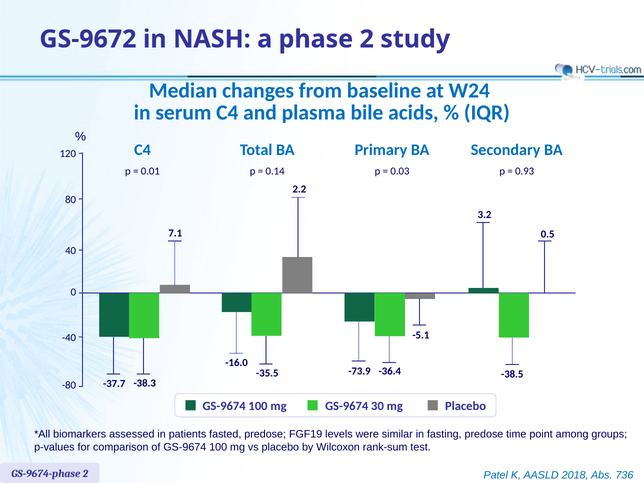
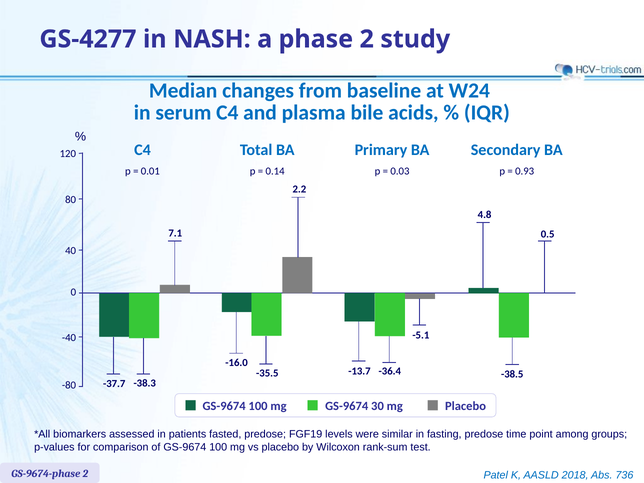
GS-9672: GS-9672 -> GS-4277
3.2: 3.2 -> 4.8
-73.9: -73.9 -> -13.7
